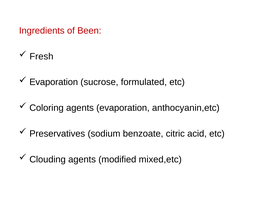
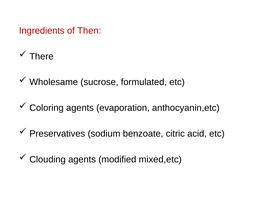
Been: Been -> Then
Fresh: Fresh -> There
Evaporation at (54, 82): Evaporation -> Wholesame
